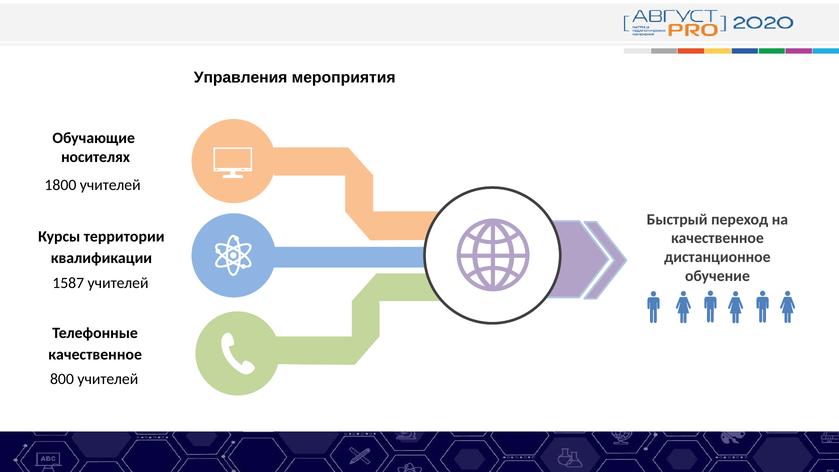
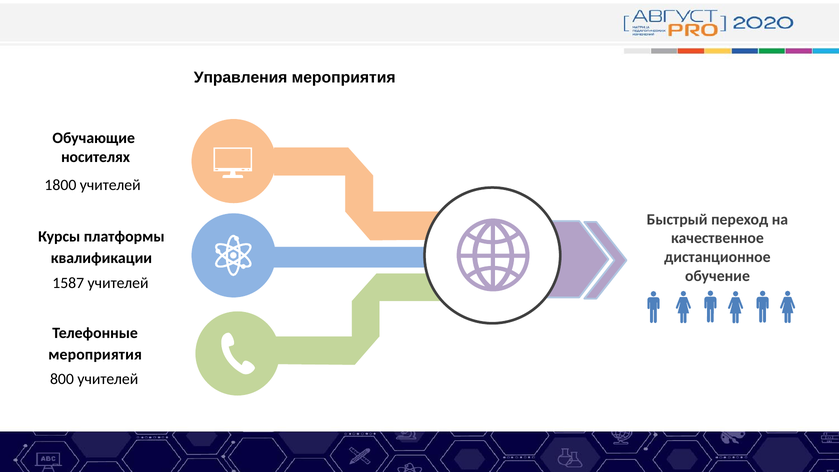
территории: территории -> платформы
качественное at (95, 355): качественное -> мероприятия
